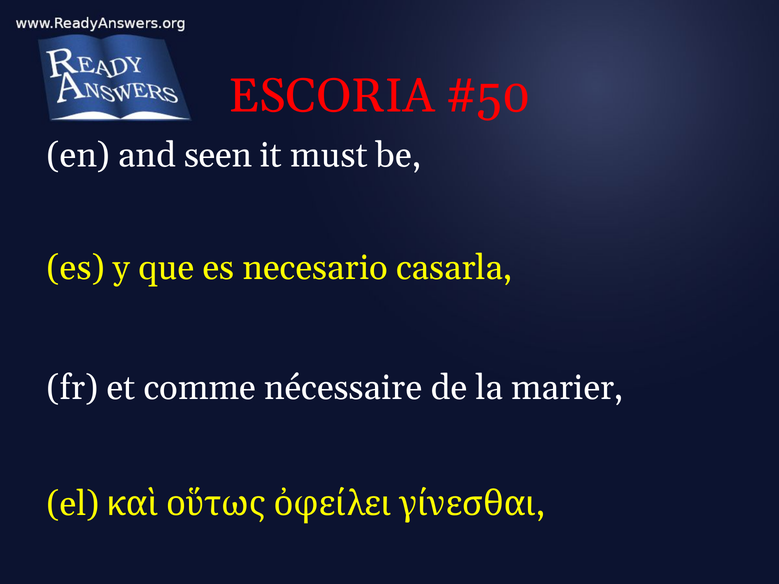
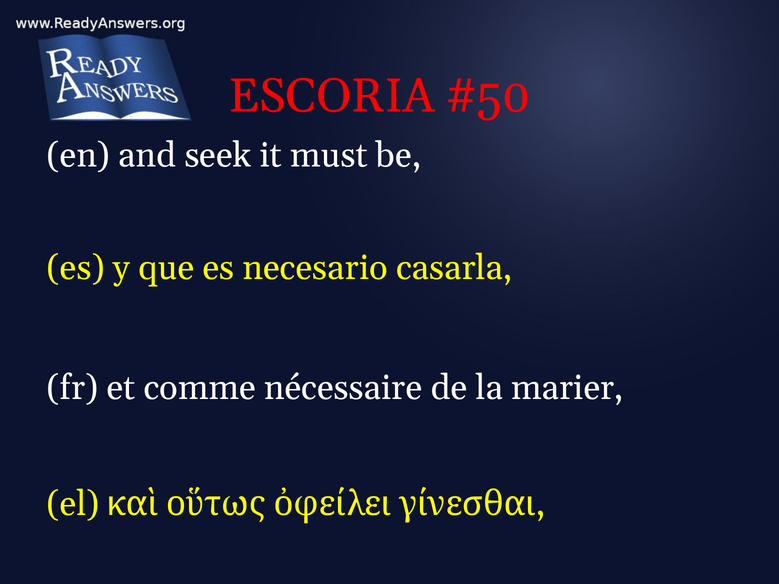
seen: seen -> seek
